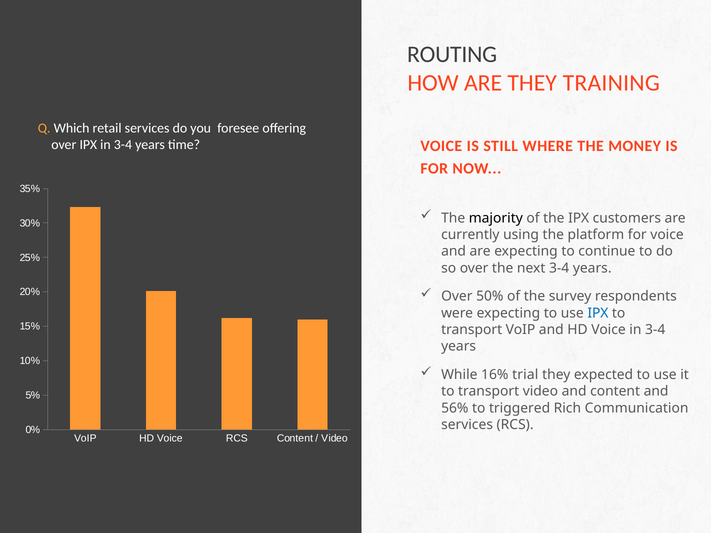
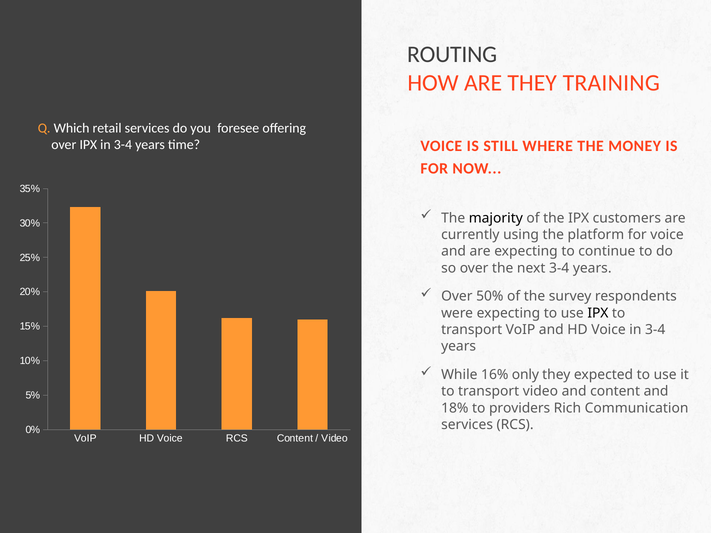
IPX at (598, 313) colour: blue -> black
trial: trial -> only
56%: 56% -> 18%
triggered: triggered -> providers
